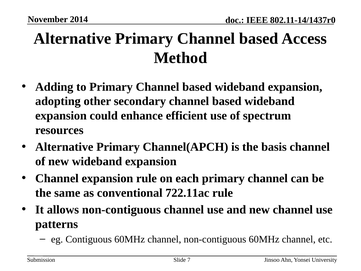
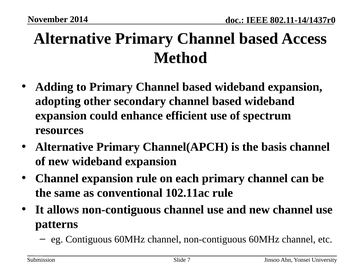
722.11ac: 722.11ac -> 102.11ac
